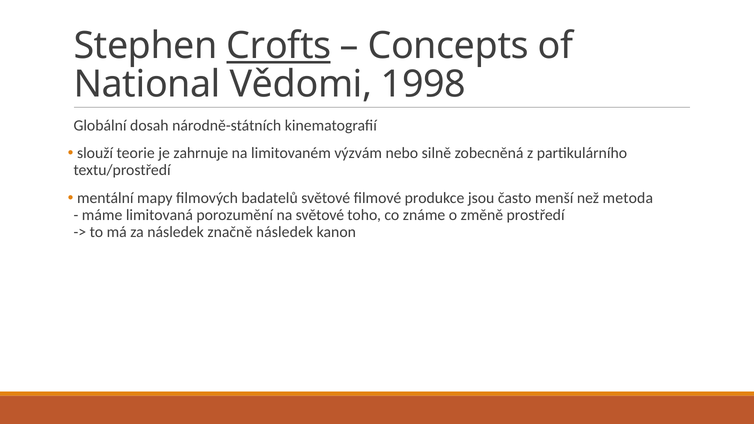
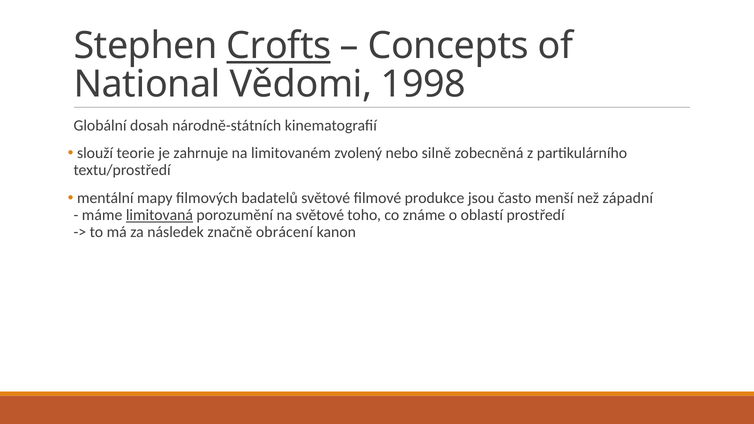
výzvám: výzvám -> zvolený
metoda: metoda -> západní
limitovaná underline: none -> present
změně: změně -> oblastí
značně následek: následek -> obrácení
